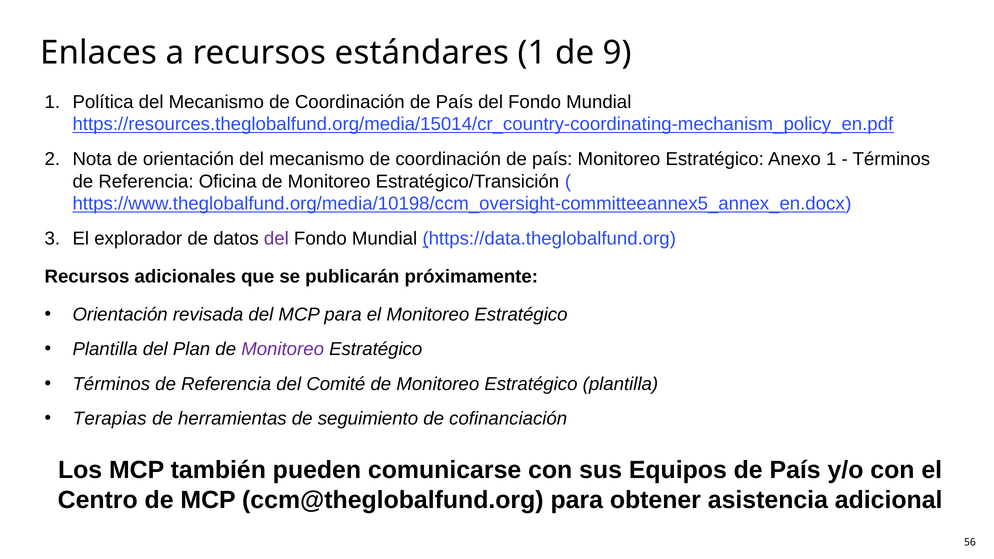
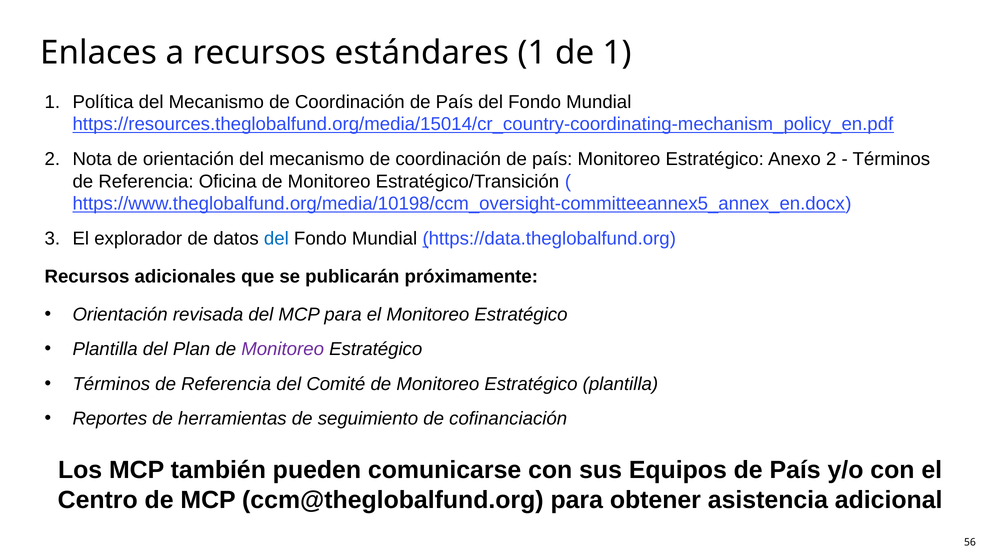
de 9: 9 -> 1
Anexo 1: 1 -> 2
del at (276, 239) colour: purple -> blue
Terapias: Terapias -> Reportes
